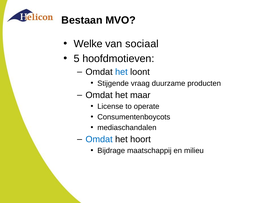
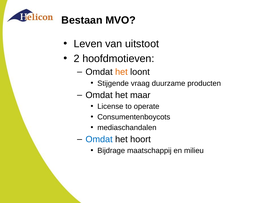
Welke: Welke -> Leven
sociaal: sociaal -> uitstoot
5: 5 -> 2
het at (121, 72) colour: blue -> orange
